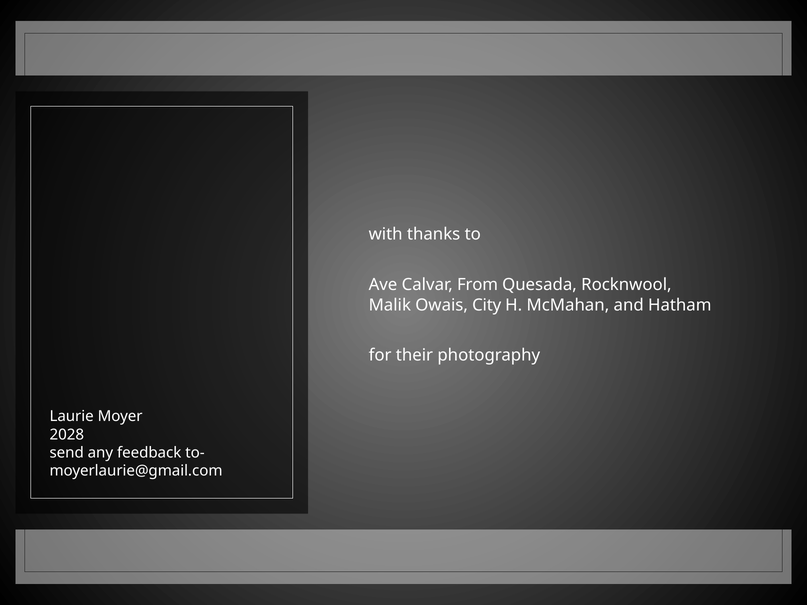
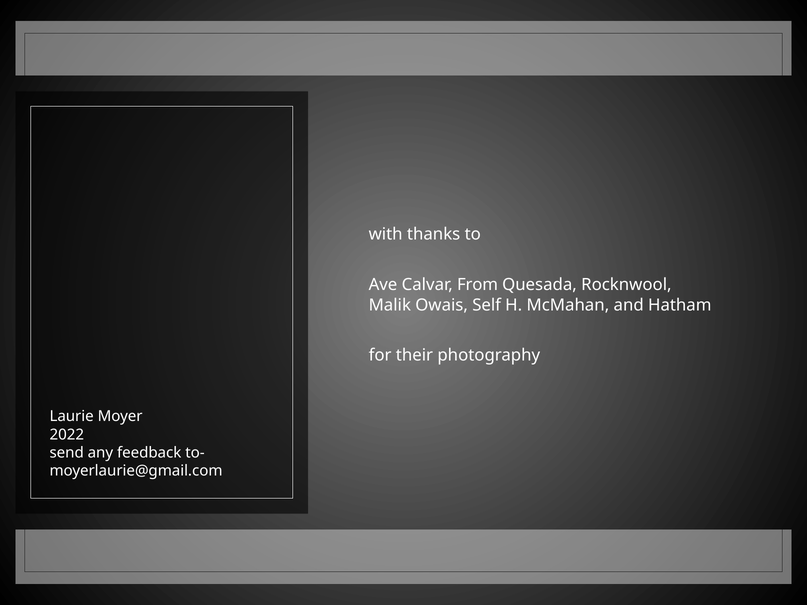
City: City -> Self
2028: 2028 -> 2022
